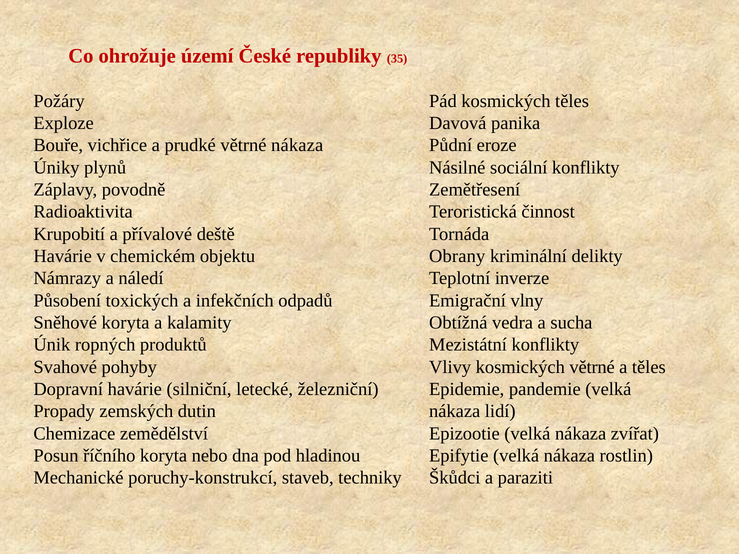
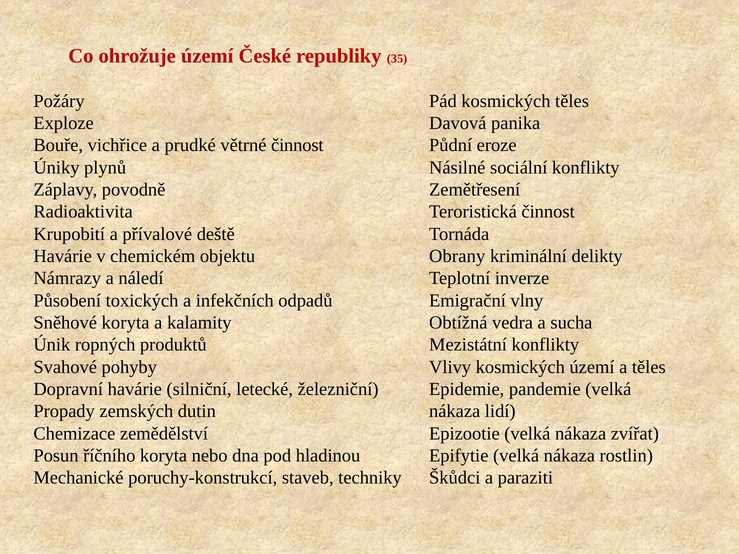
větrné nákaza: nákaza -> činnost
kosmických větrné: větrné -> území
